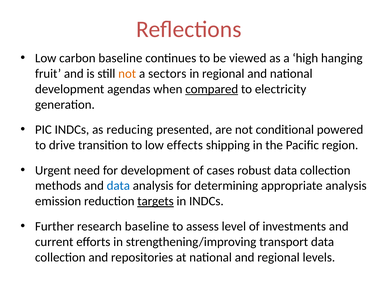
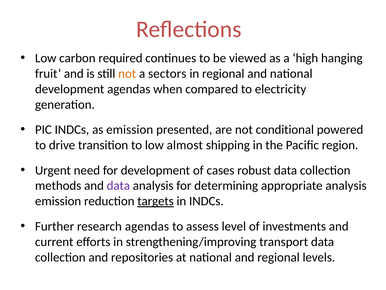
carbon baseline: baseline -> required
compared underline: present -> none
as reducing: reducing -> emission
effects: effects -> almost
data at (118, 185) colour: blue -> purple
research baseline: baseline -> agendas
